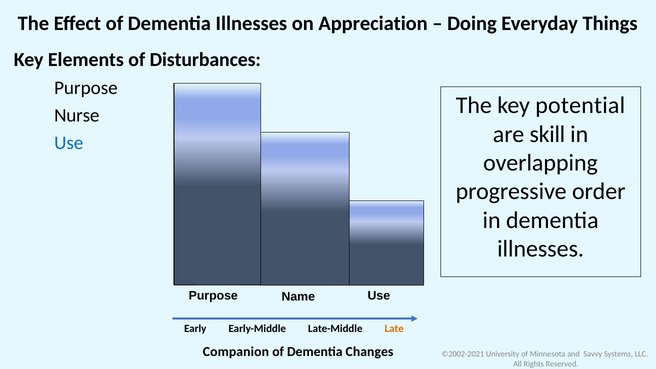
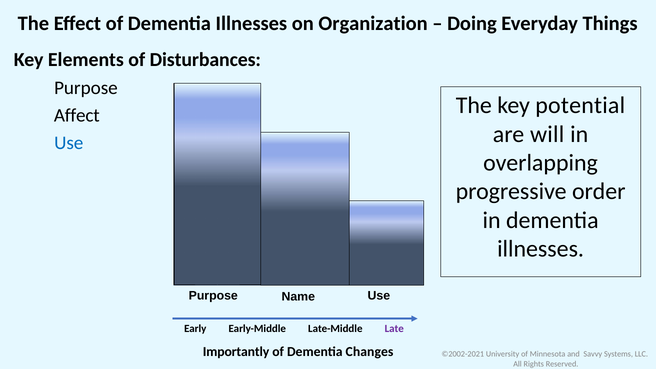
Appreciation: Appreciation -> Organization
Nurse: Nurse -> Affect
skill: skill -> will
Late colour: orange -> purple
Companion: Companion -> Importantly
